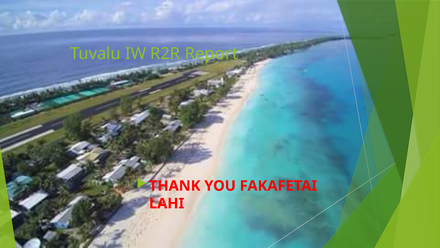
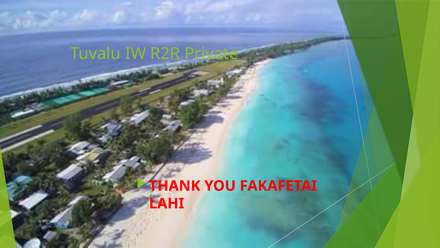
Report: Report -> Private
